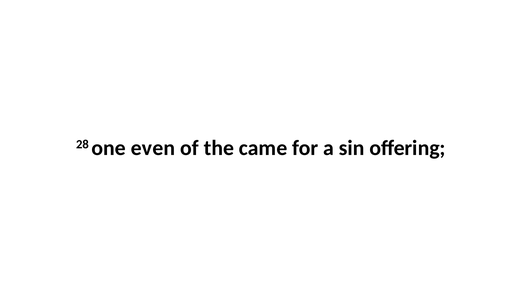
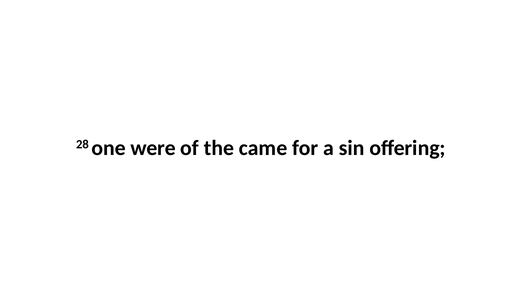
even: even -> were
